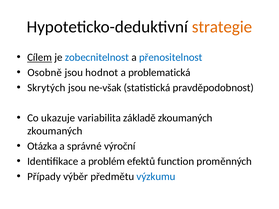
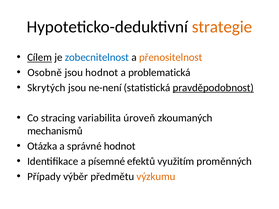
přenositelnost colour: blue -> orange
ne-však: ne-však -> ne-není
pravděpodobnost underline: none -> present
ukazuje: ukazuje -> stracing
základě: základě -> úroveň
zkoumaných at (55, 131): zkoumaných -> mechanismů
správné výroční: výroční -> hodnot
problém: problém -> písemné
function: function -> využitím
výzkumu colour: blue -> orange
